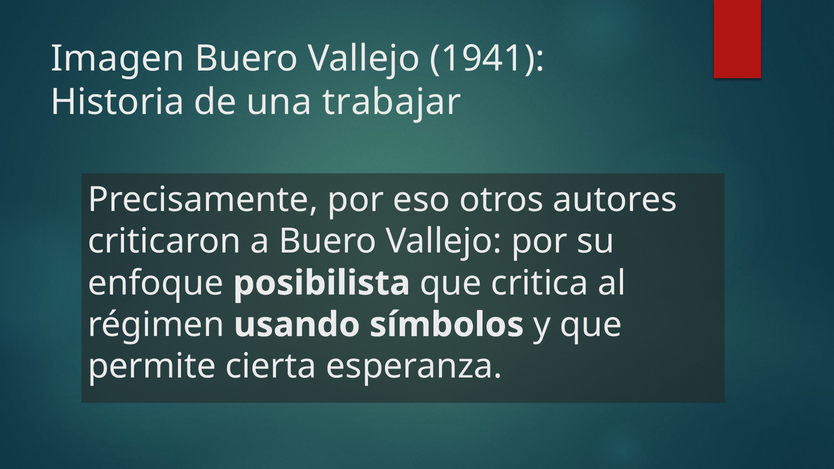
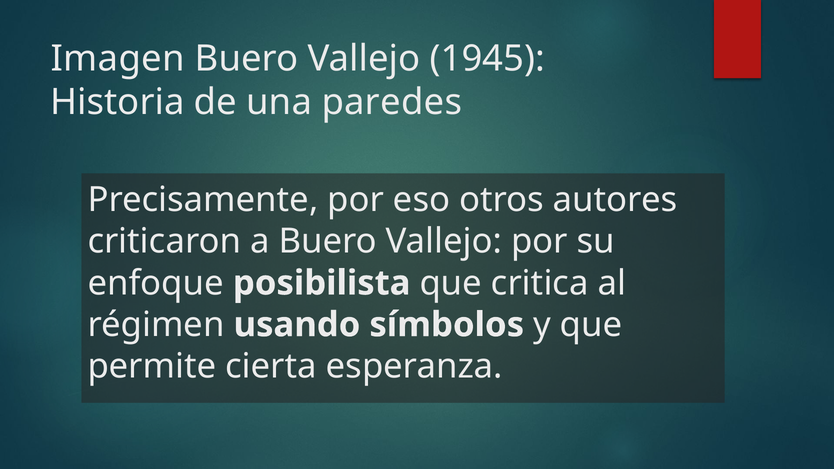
1941: 1941 -> 1945
trabajar: trabajar -> paredes
